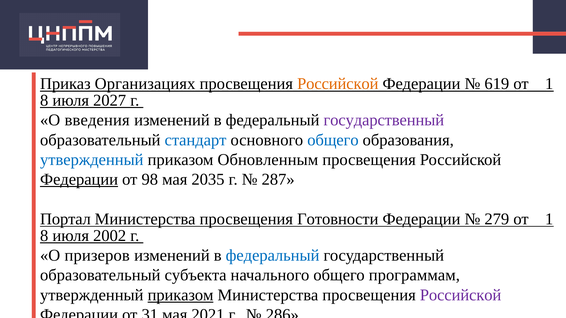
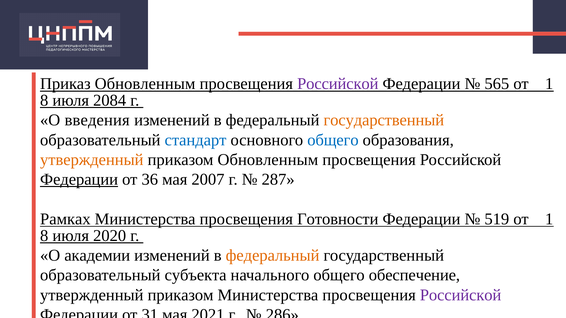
Приказ Организациях: Организациях -> Обновленным
Российской at (338, 84) colour: orange -> purple
619: 619 -> 565
2027: 2027 -> 2084
государственный at (384, 120) colour: purple -> orange
утвержденный at (92, 160) colour: blue -> orange
98: 98 -> 36
2035: 2035 -> 2007
Портал: Портал -> Рамках
279: 279 -> 519
2002: 2002 -> 2020
призеров: призеров -> академии
федеральный at (273, 256) colour: blue -> orange
программам: программам -> обеспечение
приказом at (181, 295) underline: present -> none
